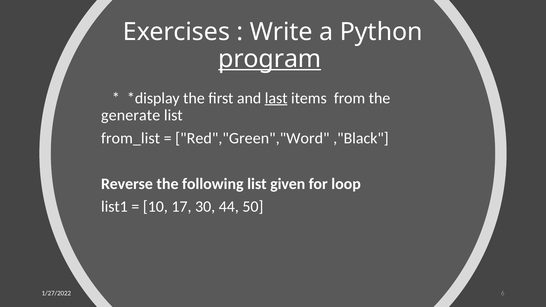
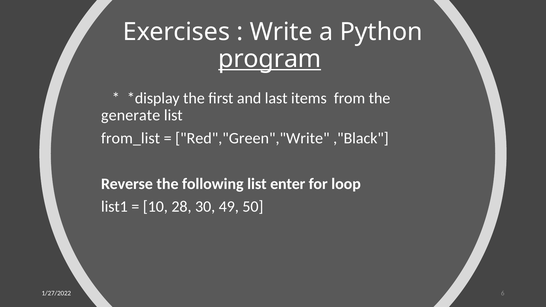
last underline: present -> none
Red","Green","Word: Red","Green","Word -> Red","Green","Write
given: given -> enter
17: 17 -> 28
44: 44 -> 49
